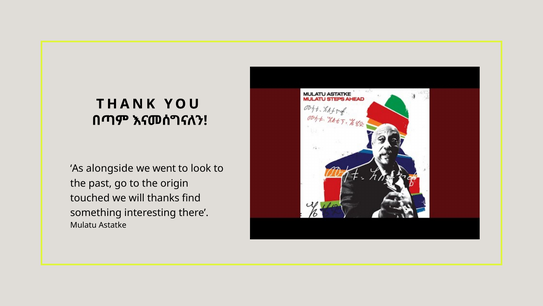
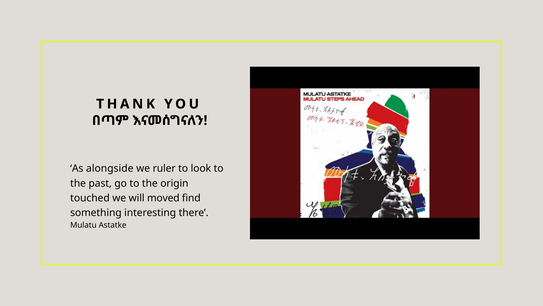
went: went -> ruler
thanks: thanks -> moved
